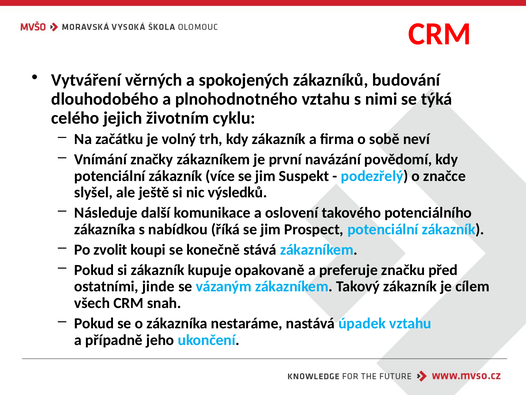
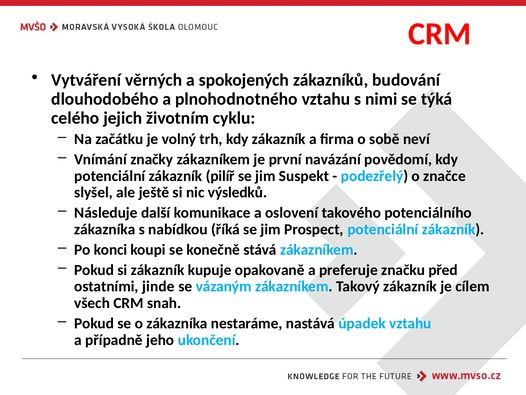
více: více -> pilíř
zvolit: zvolit -> konci
